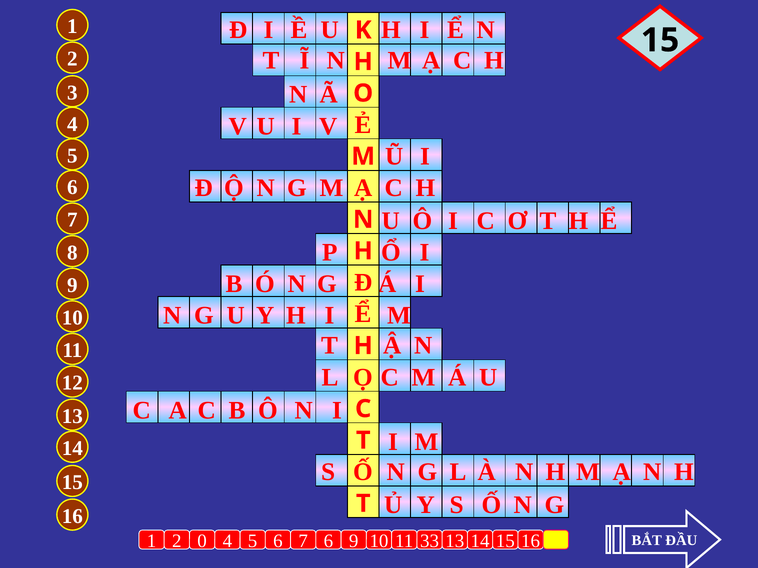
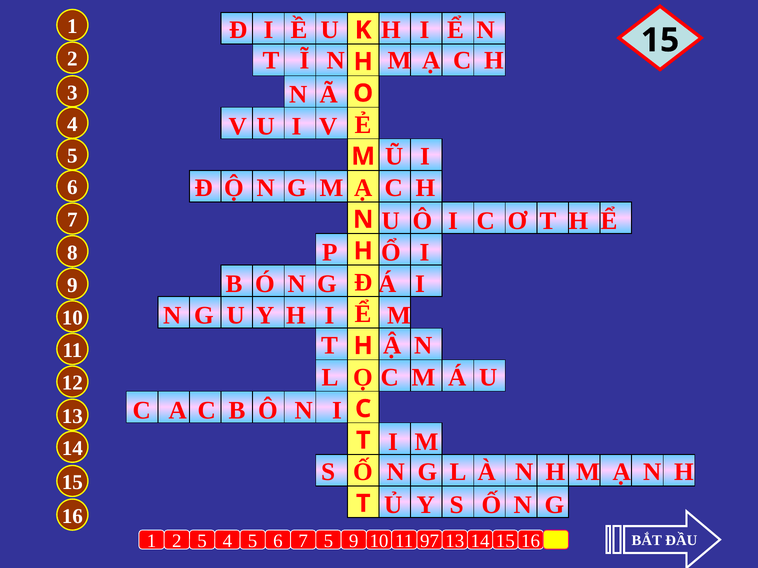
2 0: 0 -> 5
7 6: 6 -> 5
33: 33 -> 97
